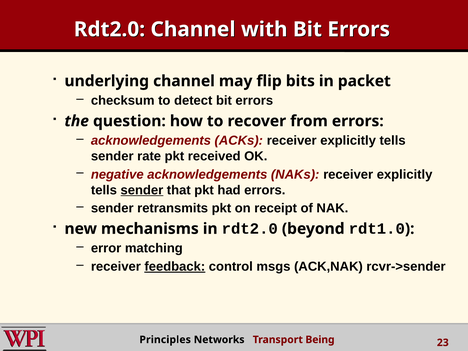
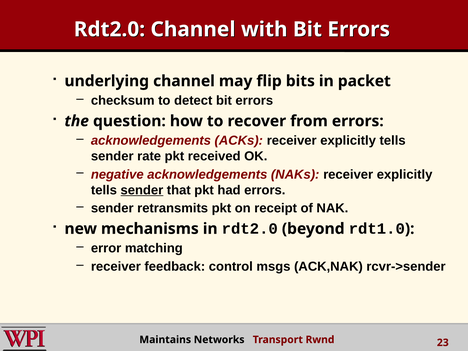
feedback underline: present -> none
Principles: Principles -> Maintains
Being: Being -> Rwnd
